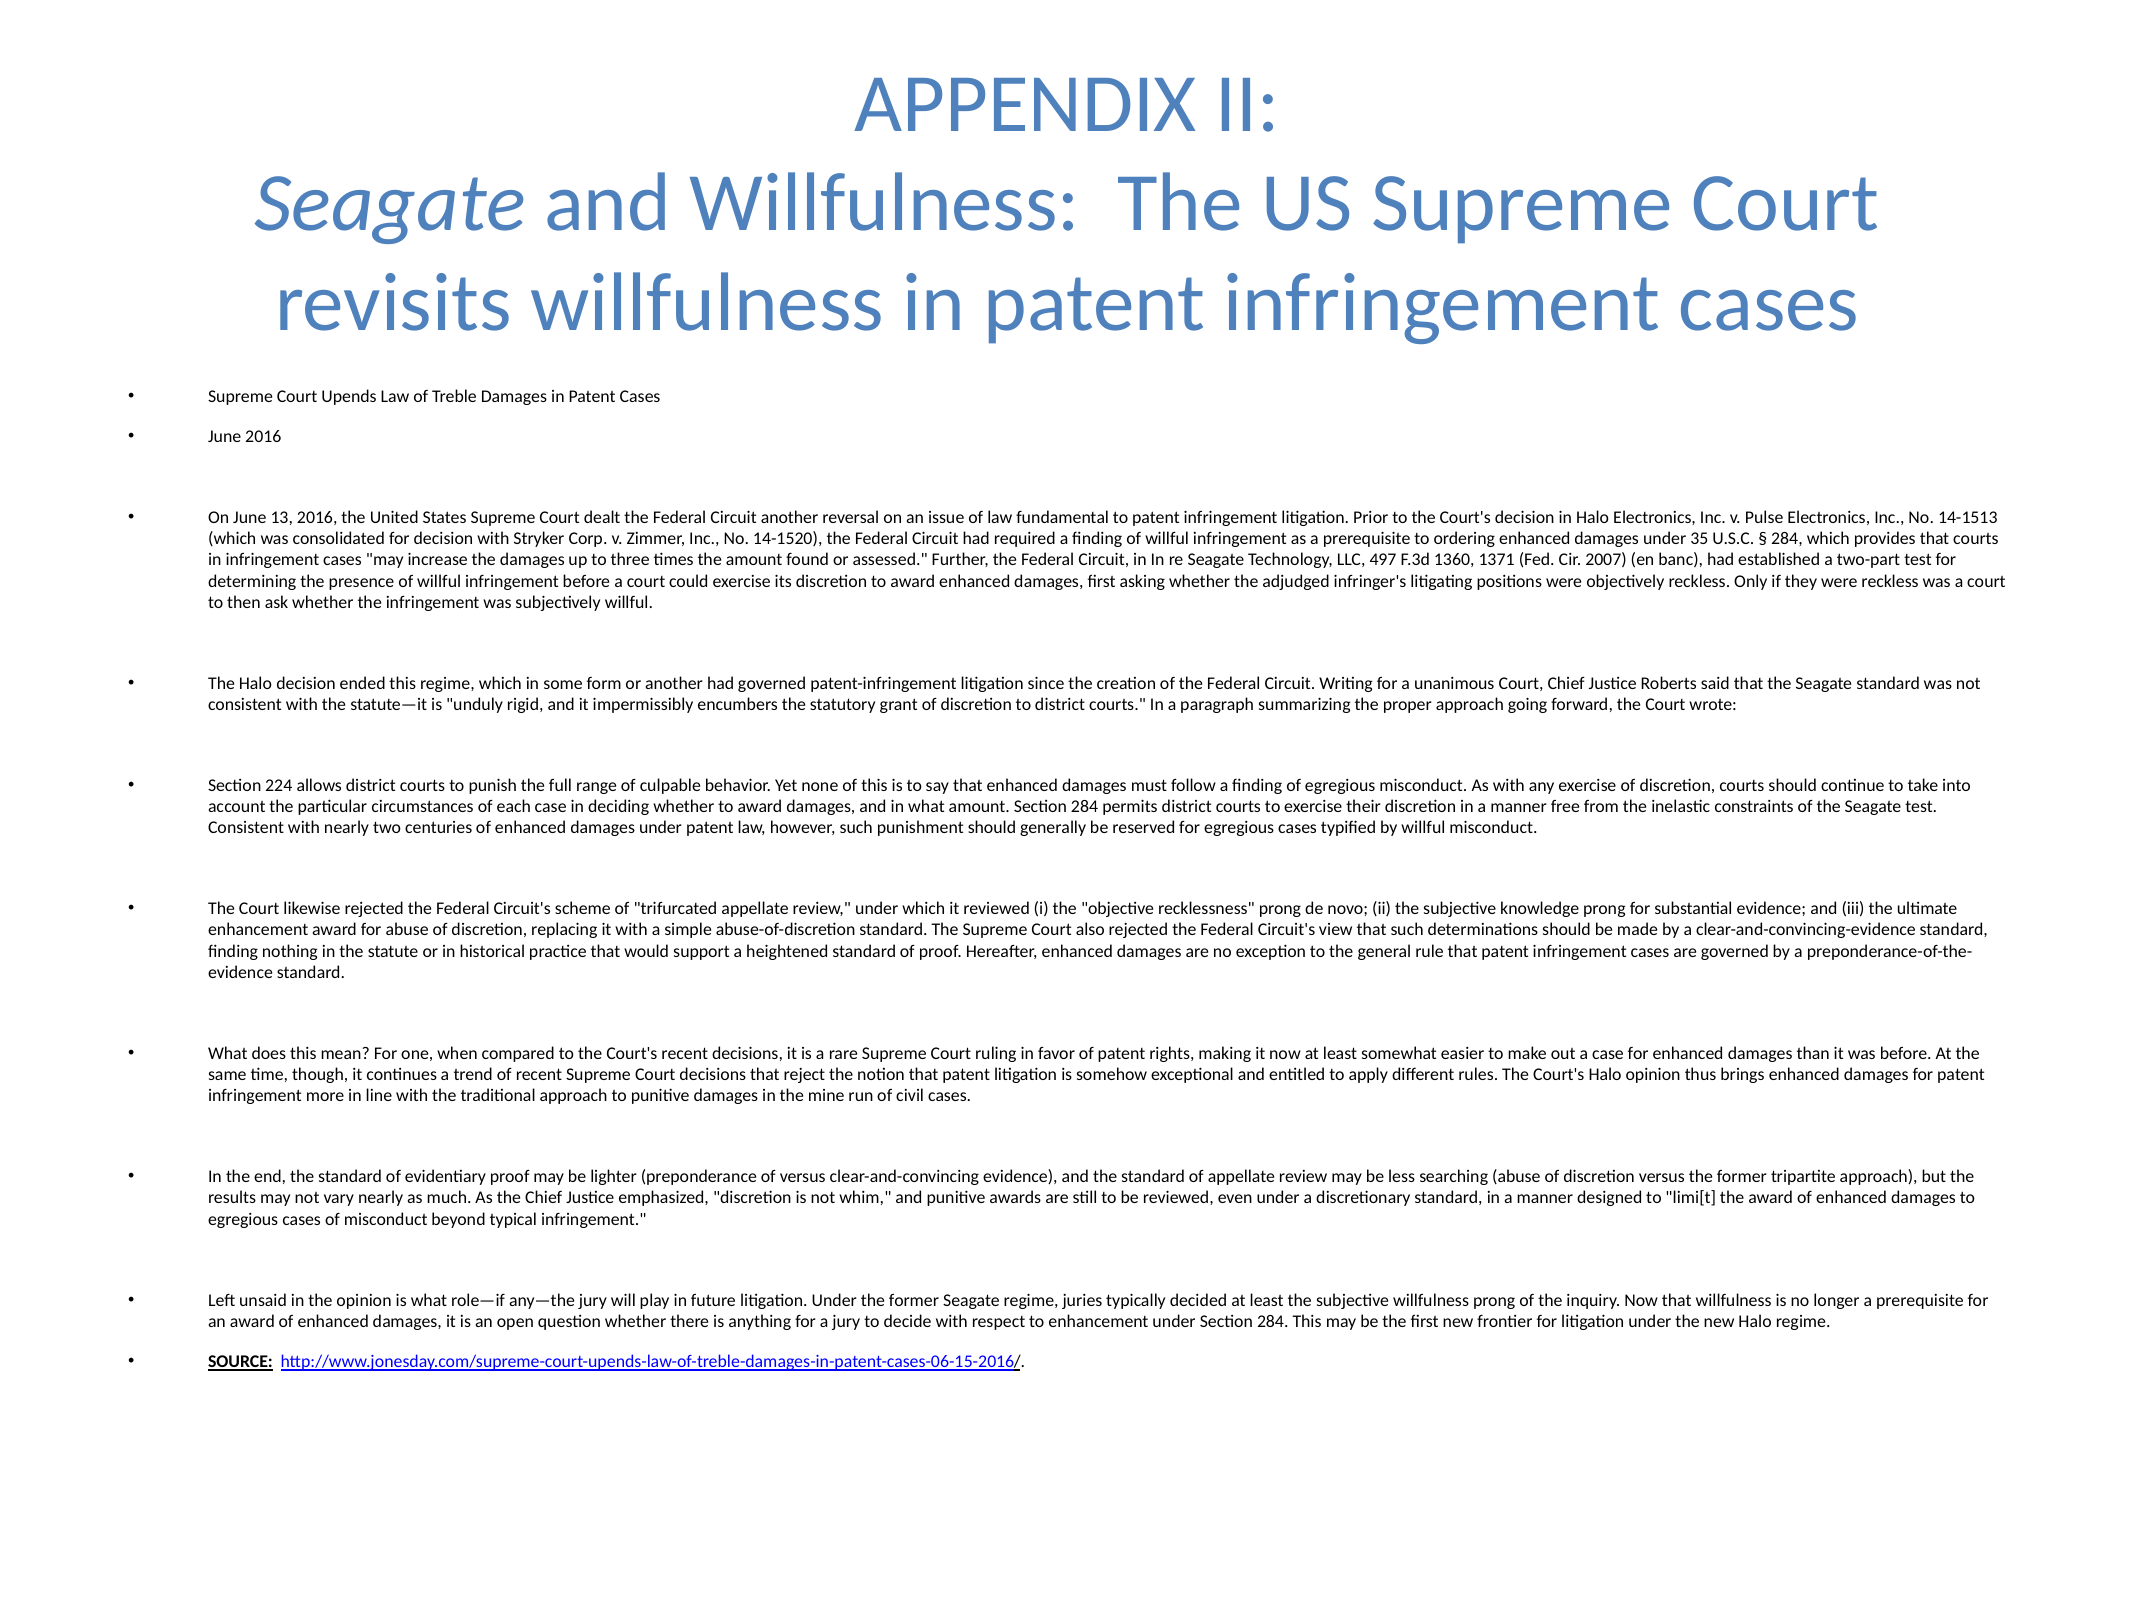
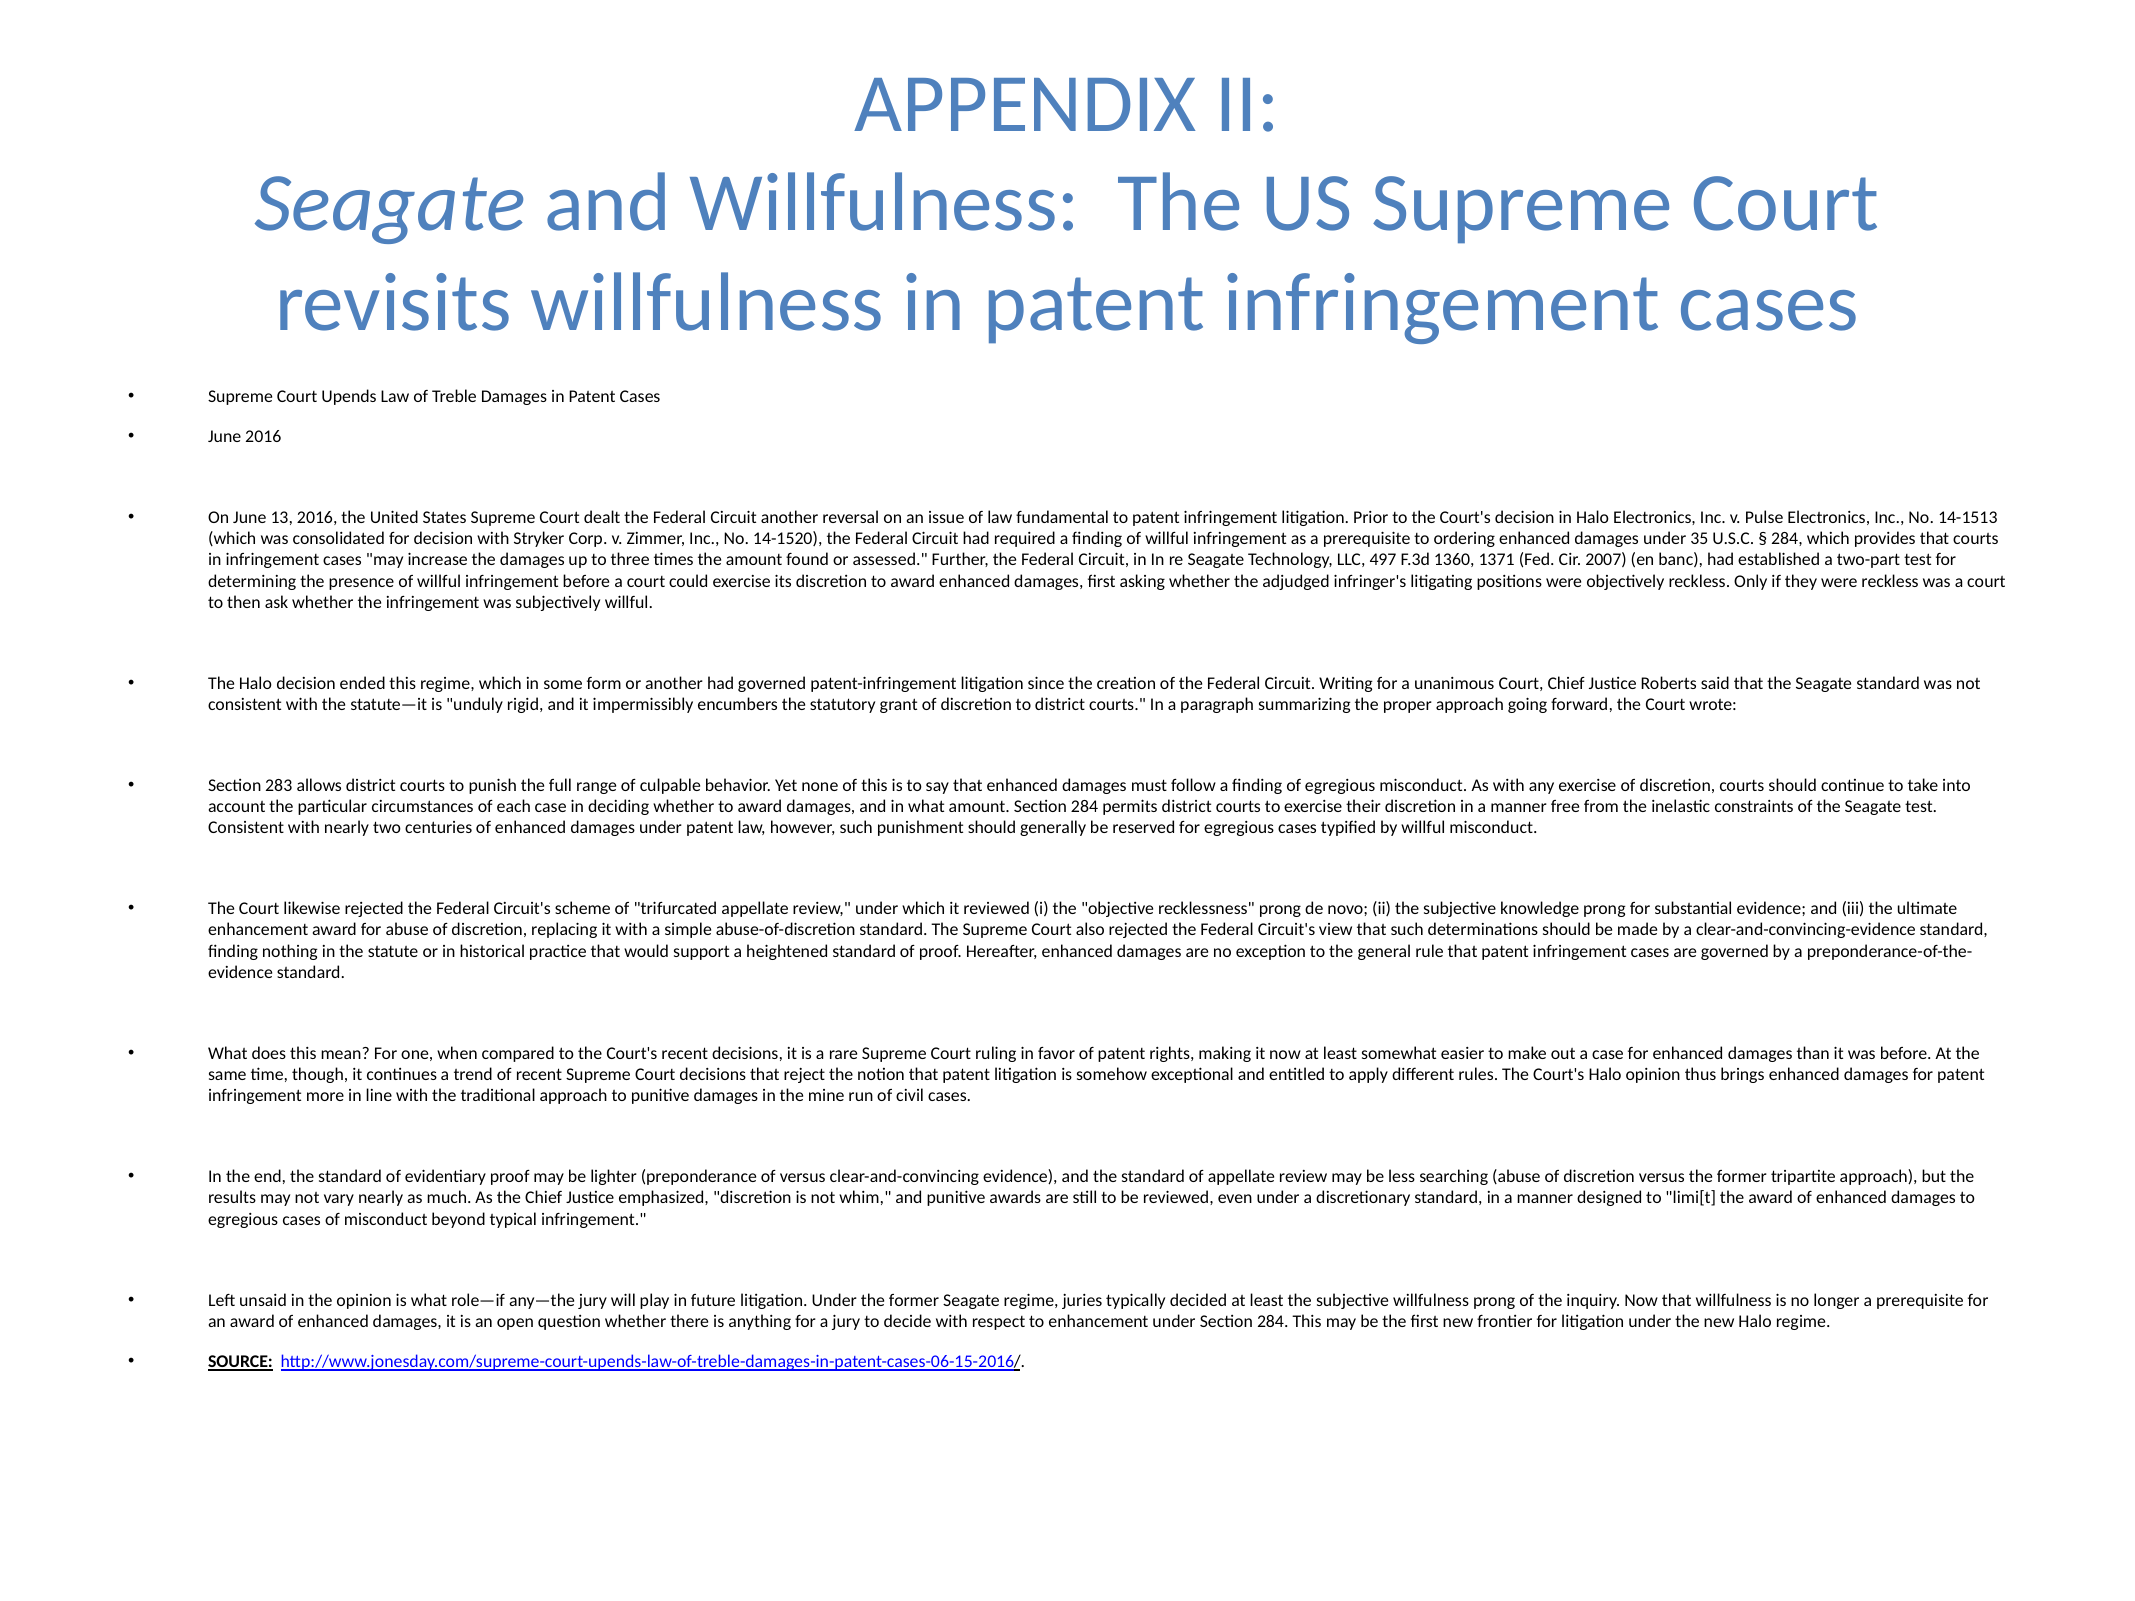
224: 224 -> 283
